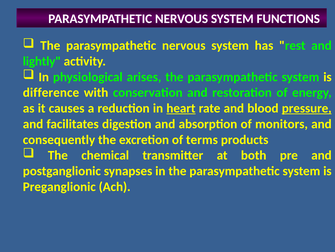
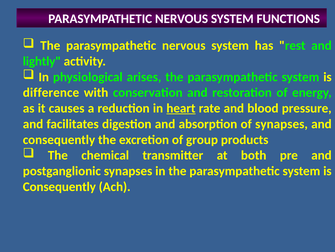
pressure underline: present -> none
of monitors: monitors -> synapses
terms: terms -> group
Preganglionic at (59, 186): Preganglionic -> Consequently
